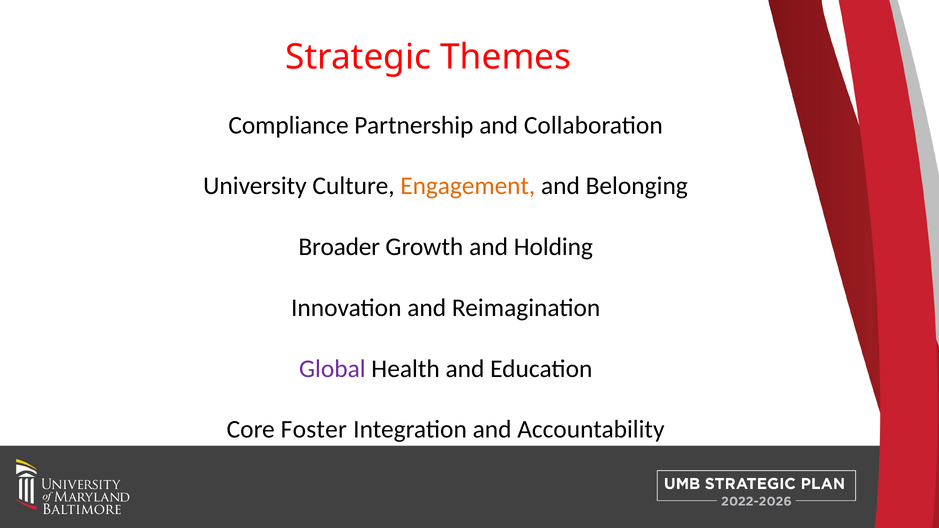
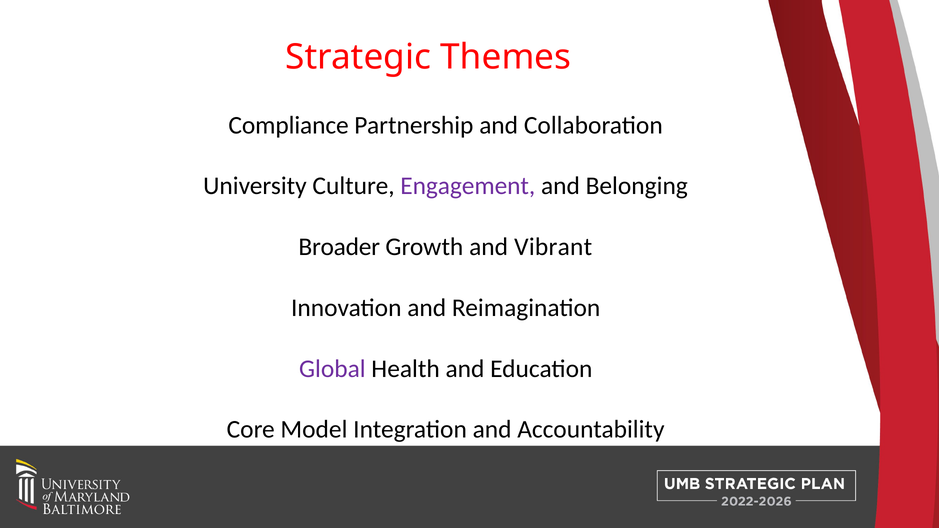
Engagement colour: orange -> purple
Holding: Holding -> Vibrant
Foster: Foster -> Model
